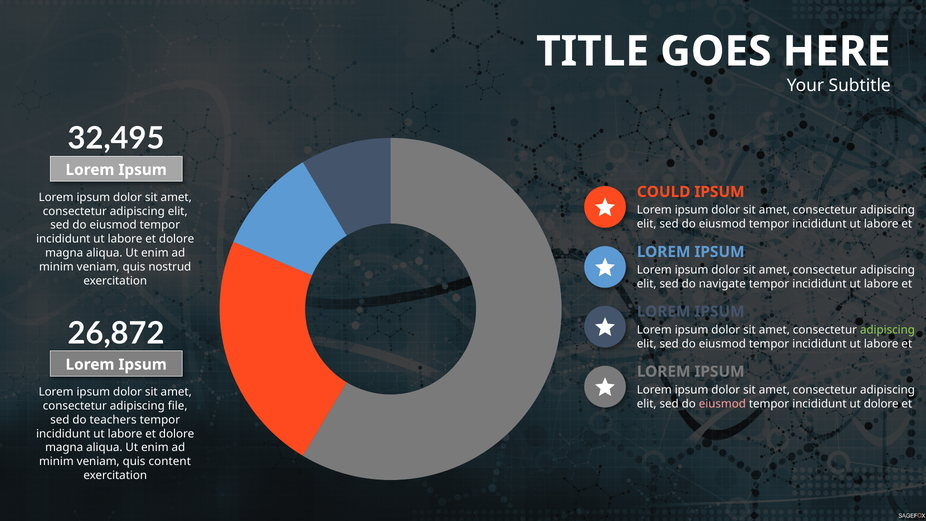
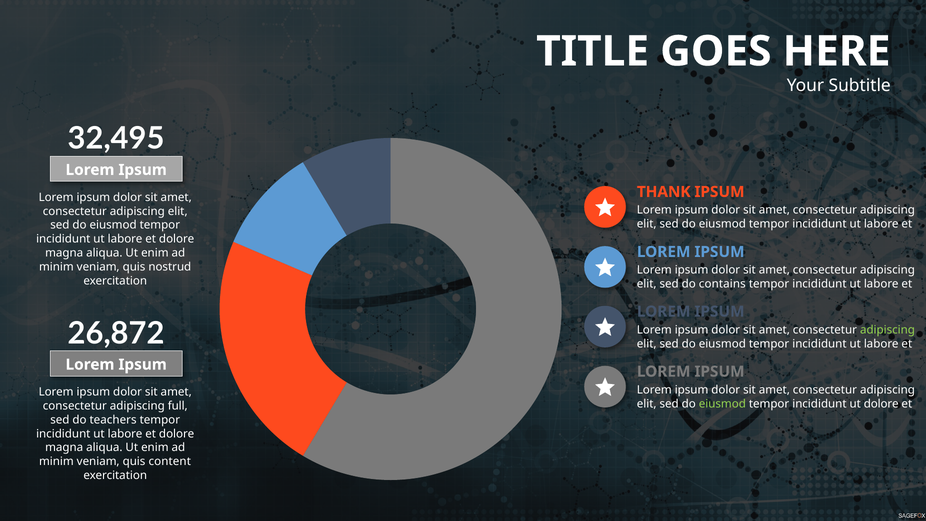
COULD: COULD -> THANK
navigate: navigate -> contains
eiusmod at (722, 404) colour: pink -> light green
file: file -> full
